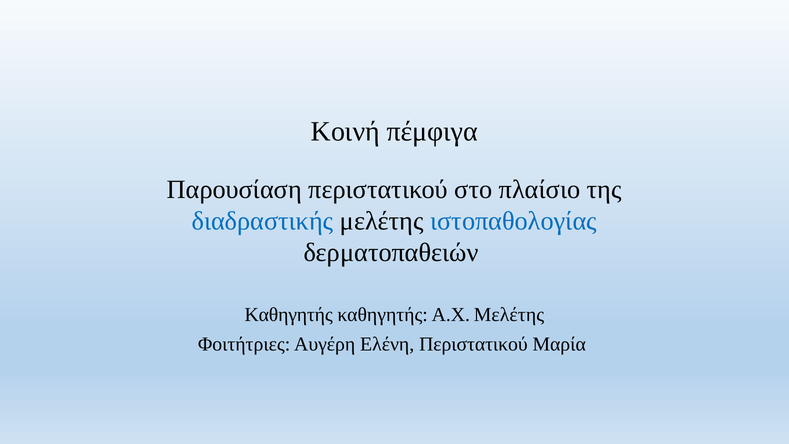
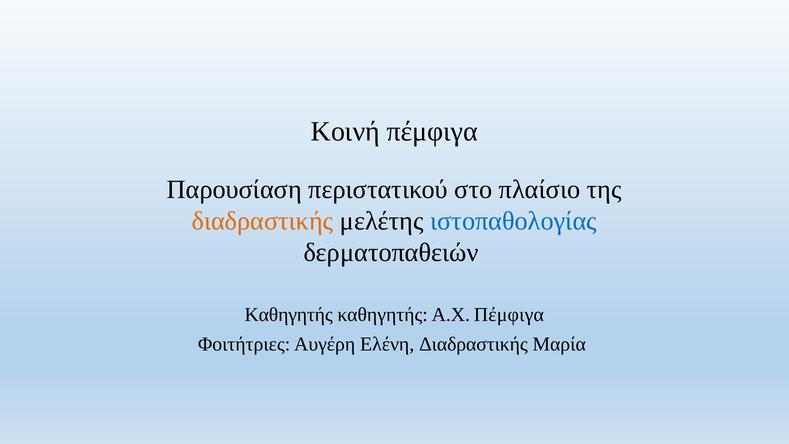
διαδραστικής at (263, 221) colour: blue -> orange
Α.Χ Μελέτης: Μελέτης -> Πέμφιγα
Ελένη Περιστατικού: Περιστατικού -> Διαδραστικής
